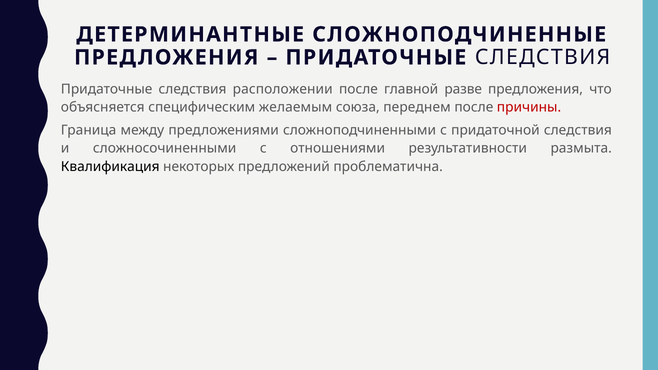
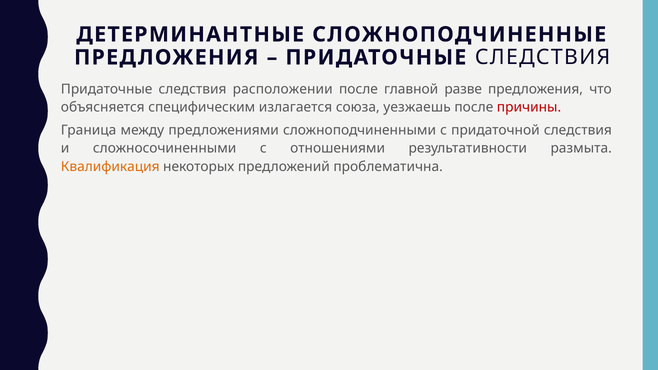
желаемым: желаемым -> излагается
переднем: переднем -> уезжаешь
Квалификация colour: black -> orange
